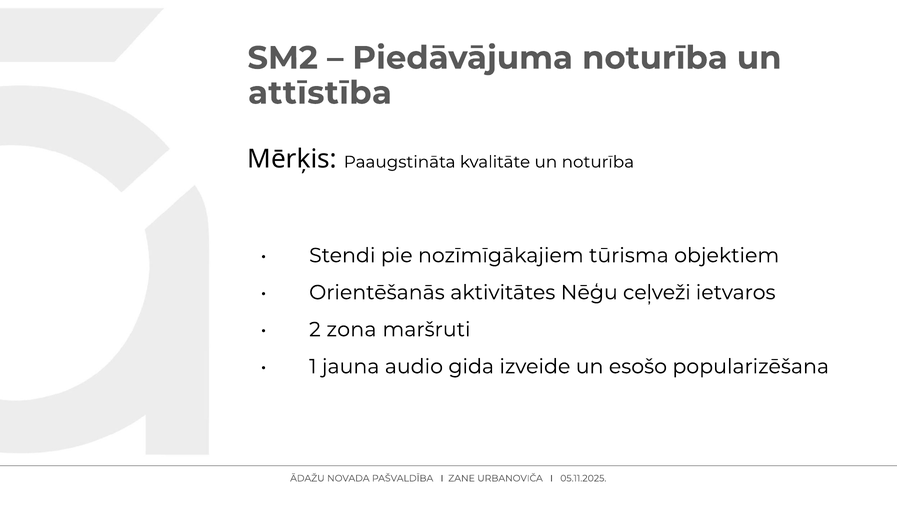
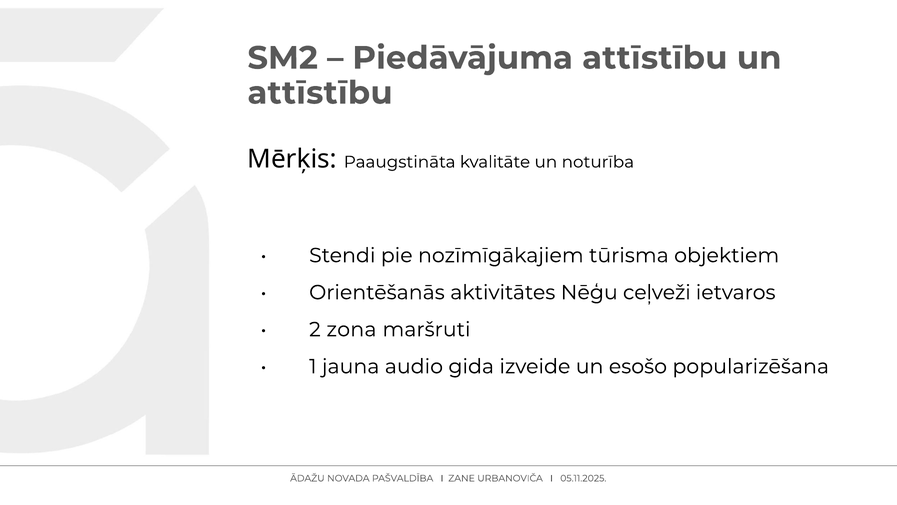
Piedāvājuma noturība: noturība -> attīstību
attīstība at (320, 93): attīstība -> attīstību
